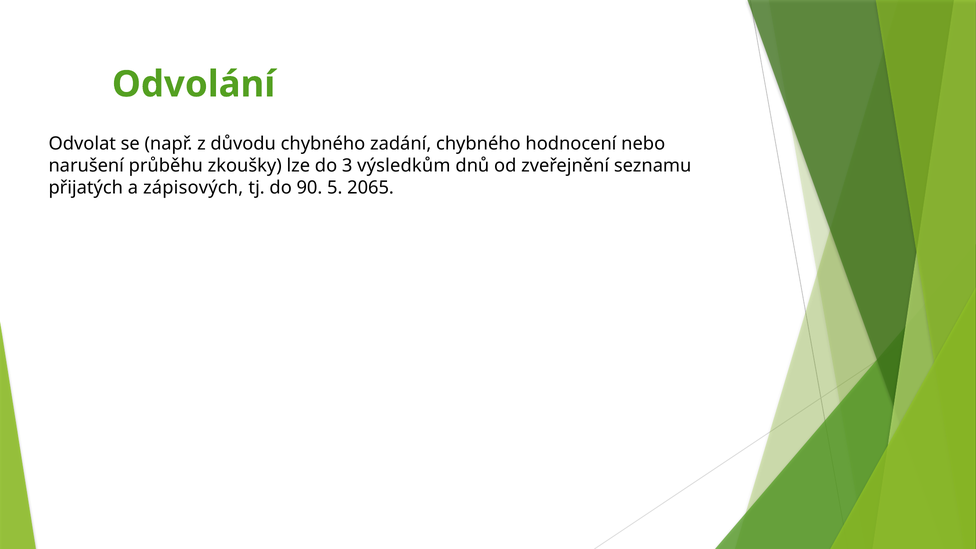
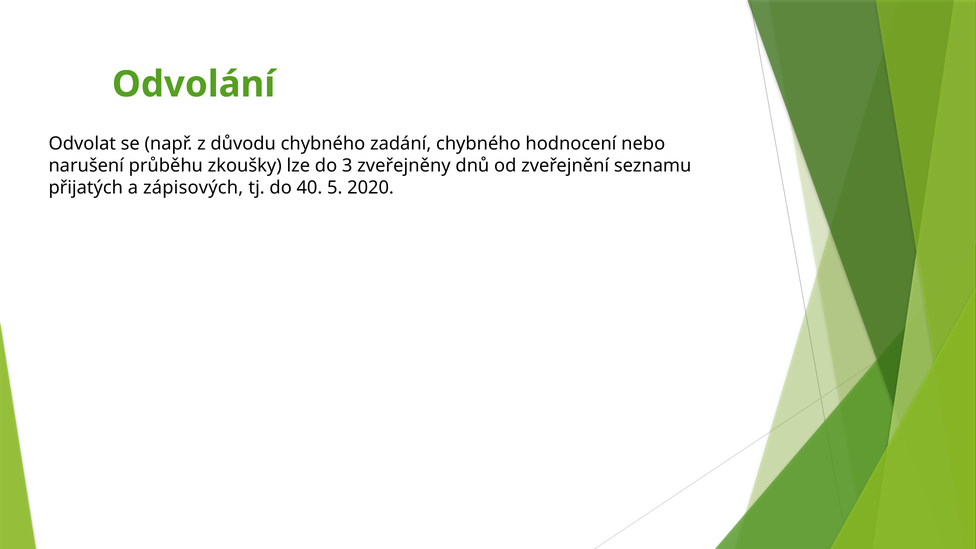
výsledkům: výsledkům -> zveřejněny
90: 90 -> 40
2065: 2065 -> 2020
